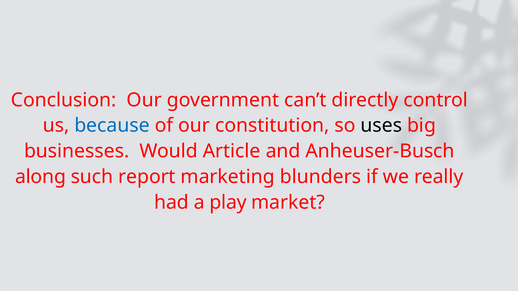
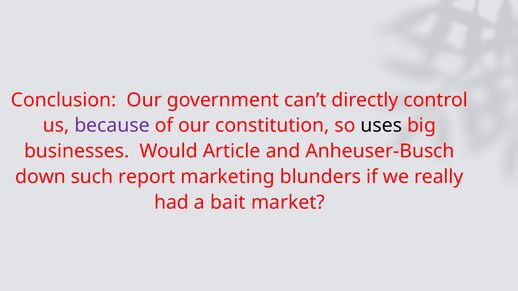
because colour: blue -> purple
along: along -> down
play: play -> bait
